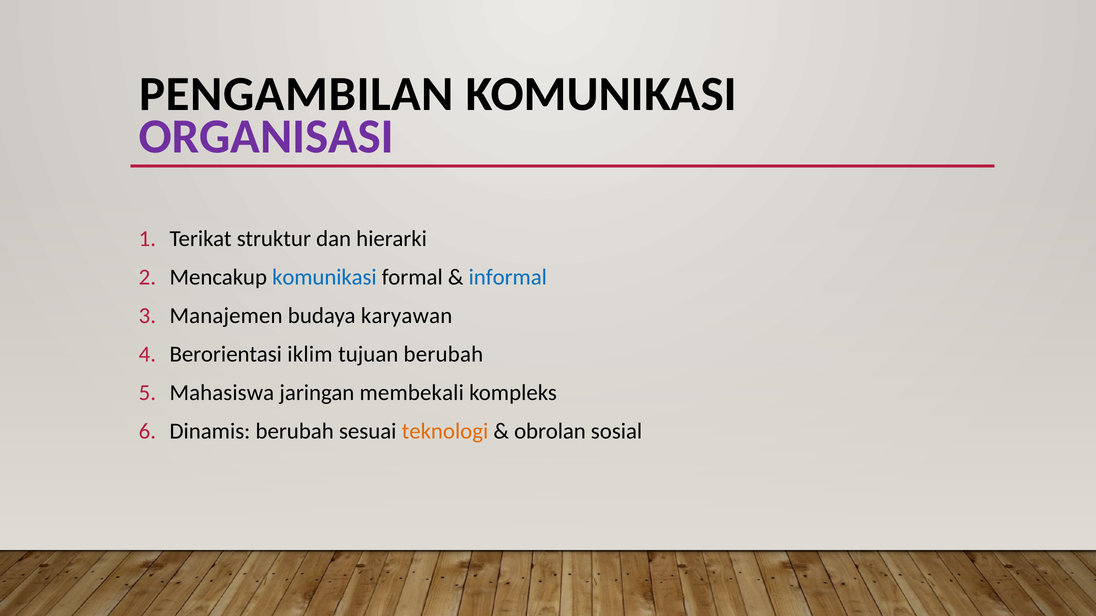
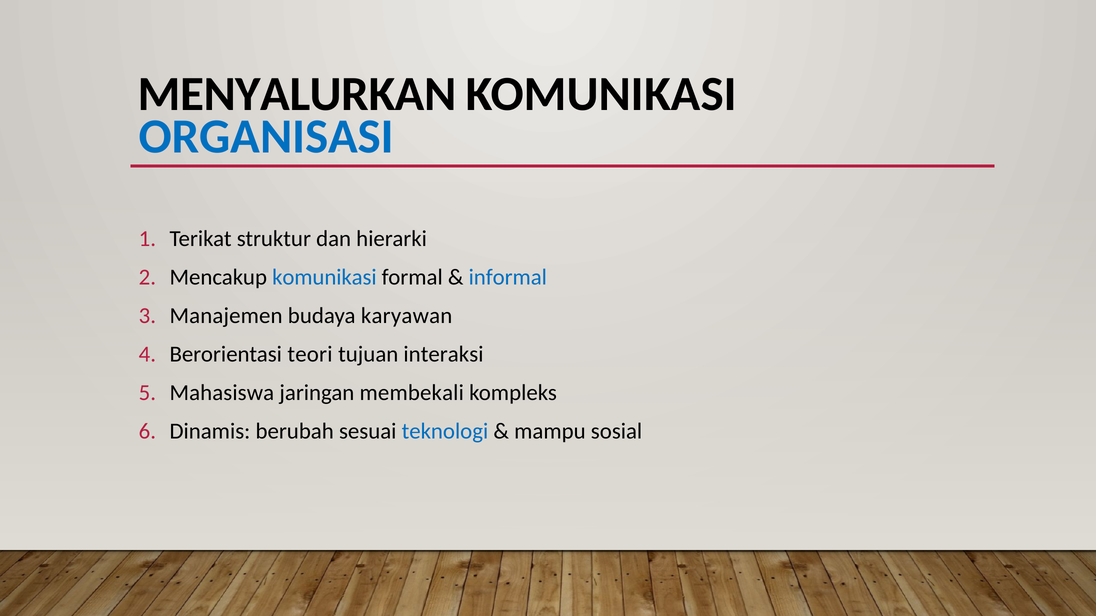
PENGAMBILAN: PENGAMBILAN -> MENYALURKAN
ORGANISASI colour: purple -> blue
iklim: iklim -> teori
tujuan berubah: berubah -> interaksi
teknologi colour: orange -> blue
obrolan: obrolan -> mampu
